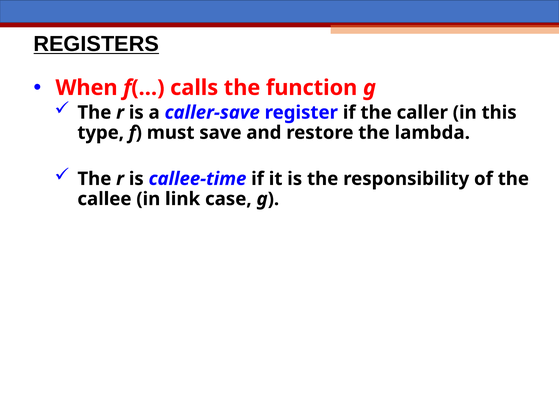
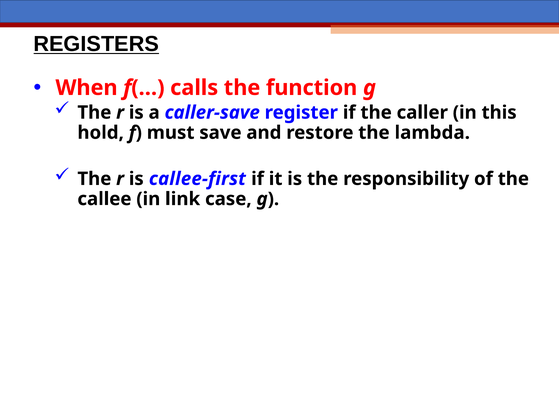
type: type -> hold
callee-time: callee-time -> callee-first
